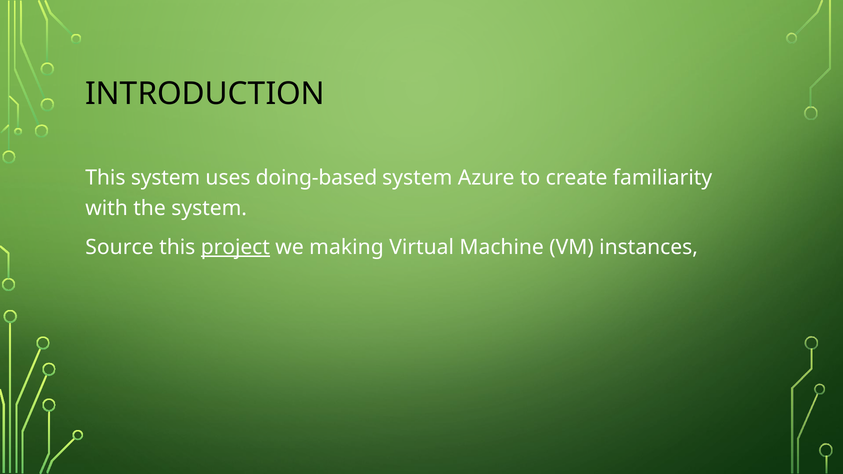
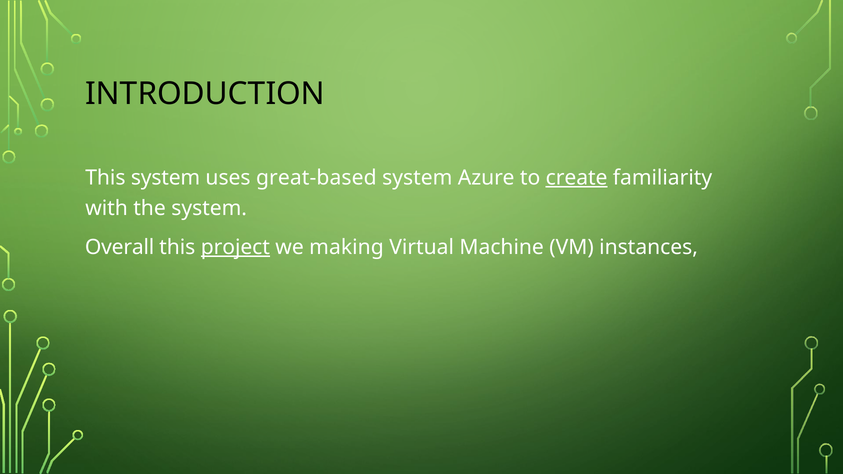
doing-based: doing-based -> great-based
create underline: none -> present
Source: Source -> Overall
